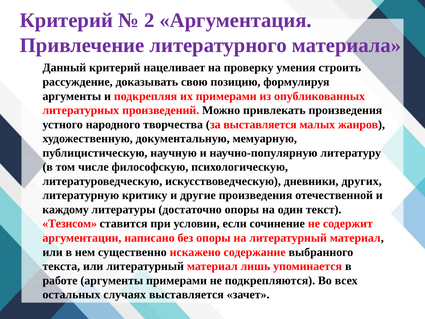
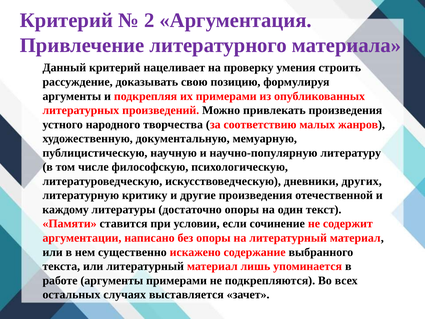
за выставляется: выставляется -> соответствию
Тезисом: Тезисом -> Памяти
